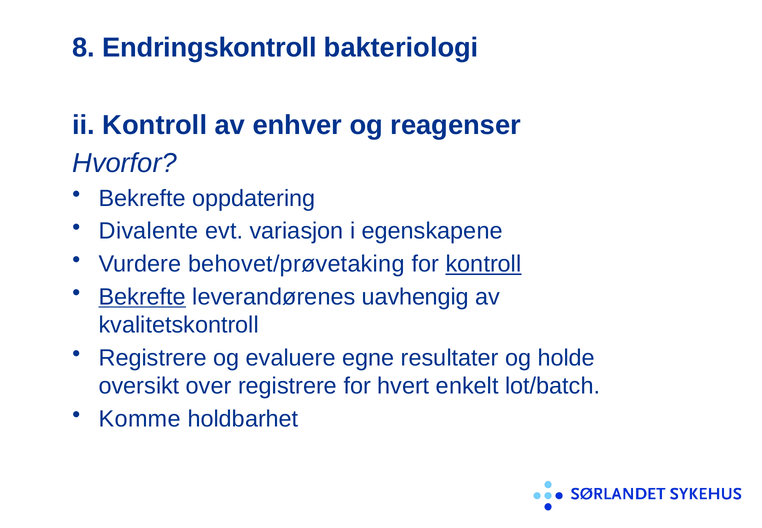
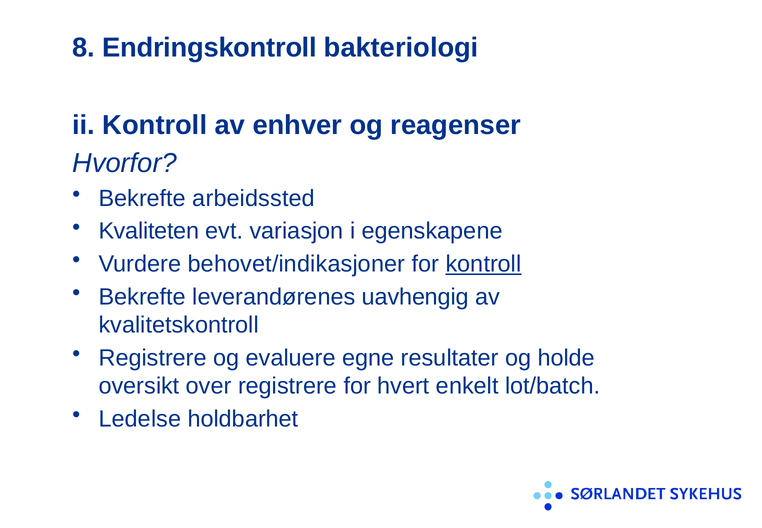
oppdatering: oppdatering -> arbeidssted
Divalente: Divalente -> Kvaliteten
behovet/prøvetaking: behovet/prøvetaking -> behovet/indikasjoner
Bekrefte at (142, 297) underline: present -> none
Komme: Komme -> Ledelse
